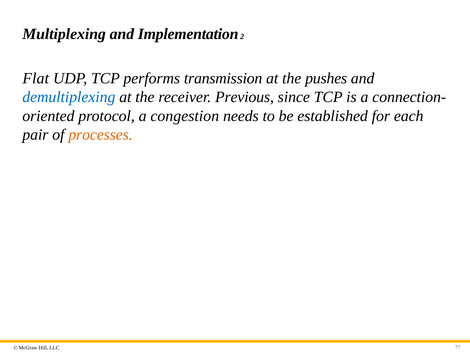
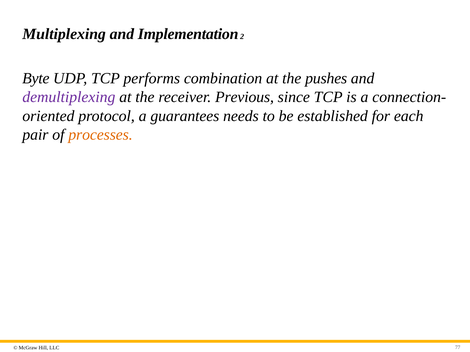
Flat: Flat -> Byte
transmission: transmission -> combination
demultiplexing colour: blue -> purple
congestion: congestion -> guarantees
